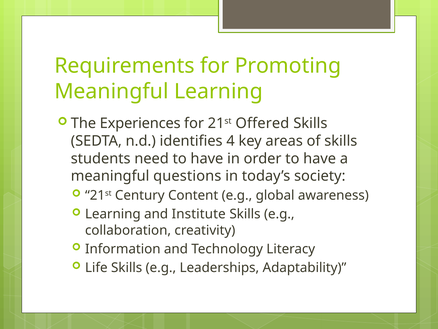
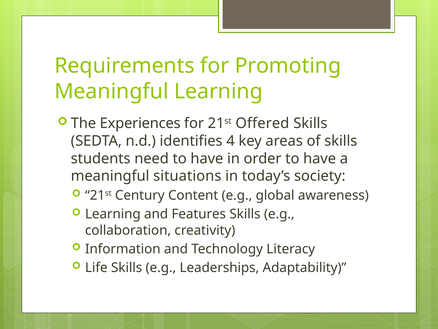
questions: questions -> situations
Institute: Institute -> Features
